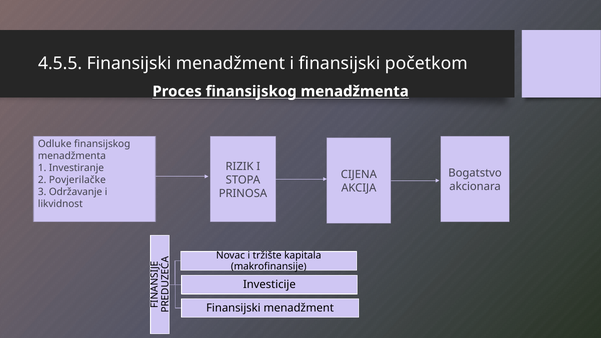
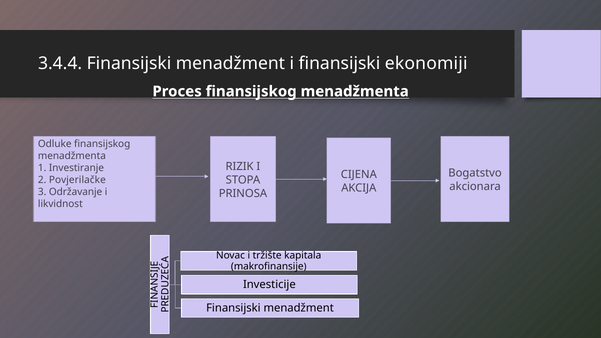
4.5.5: 4.5.5 -> 3.4.4
početkom: početkom -> ekonomiji
